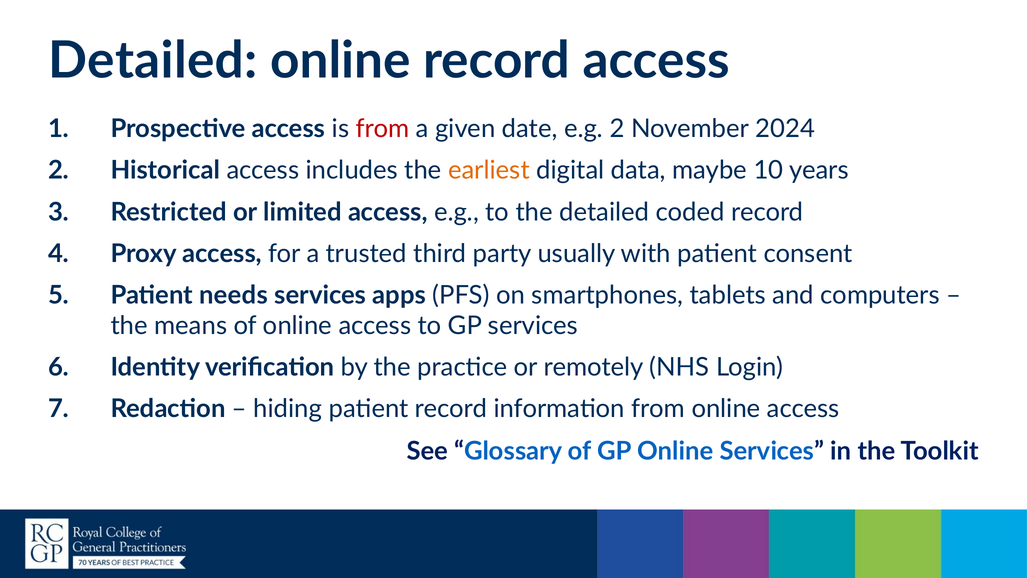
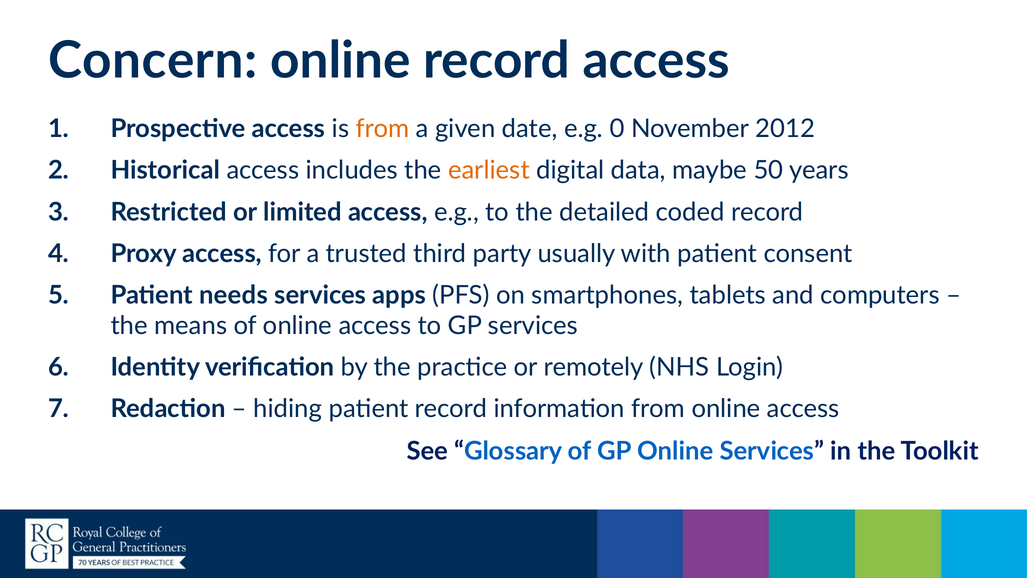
Detailed at (153, 61): Detailed -> Concern
from at (383, 129) colour: red -> orange
e.g 2: 2 -> 0
2024: 2024 -> 2012
10: 10 -> 50
